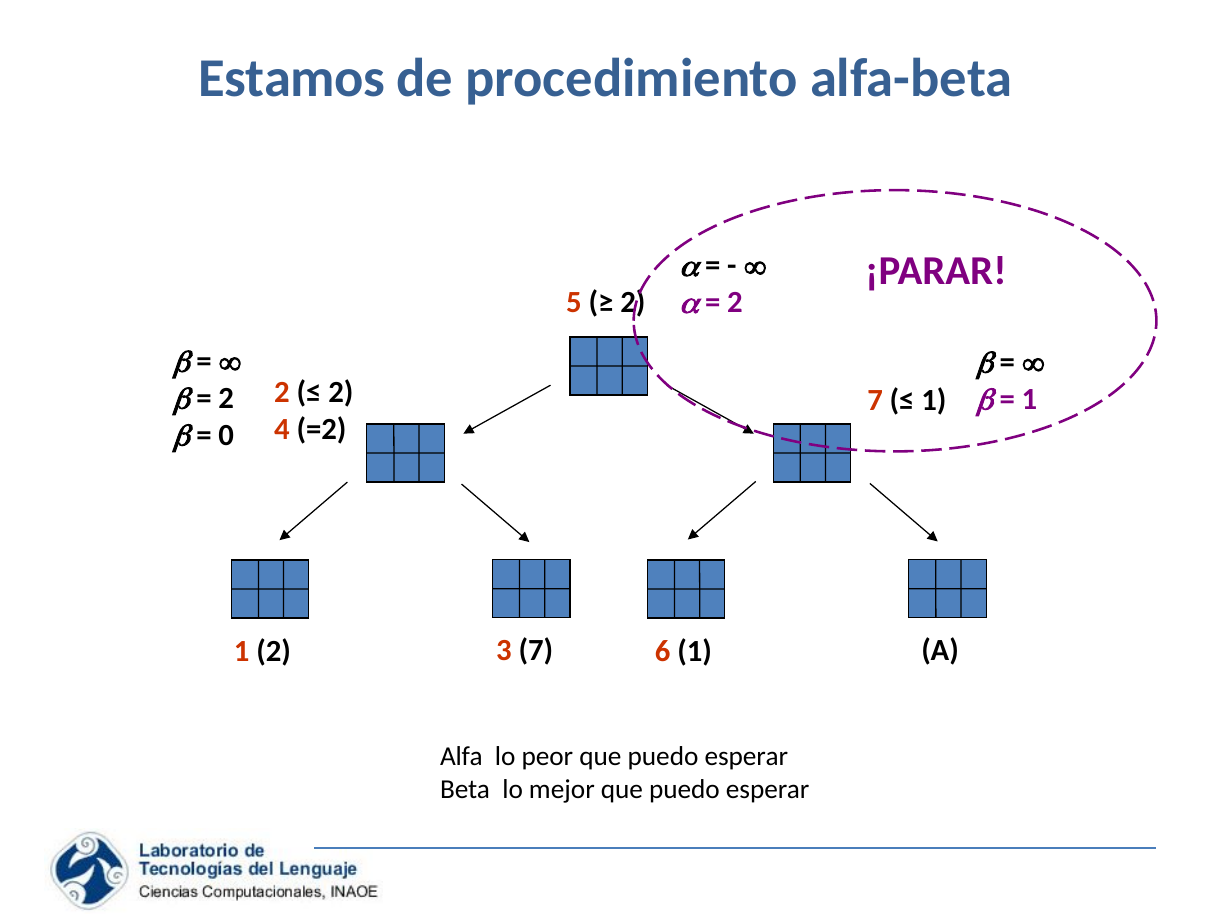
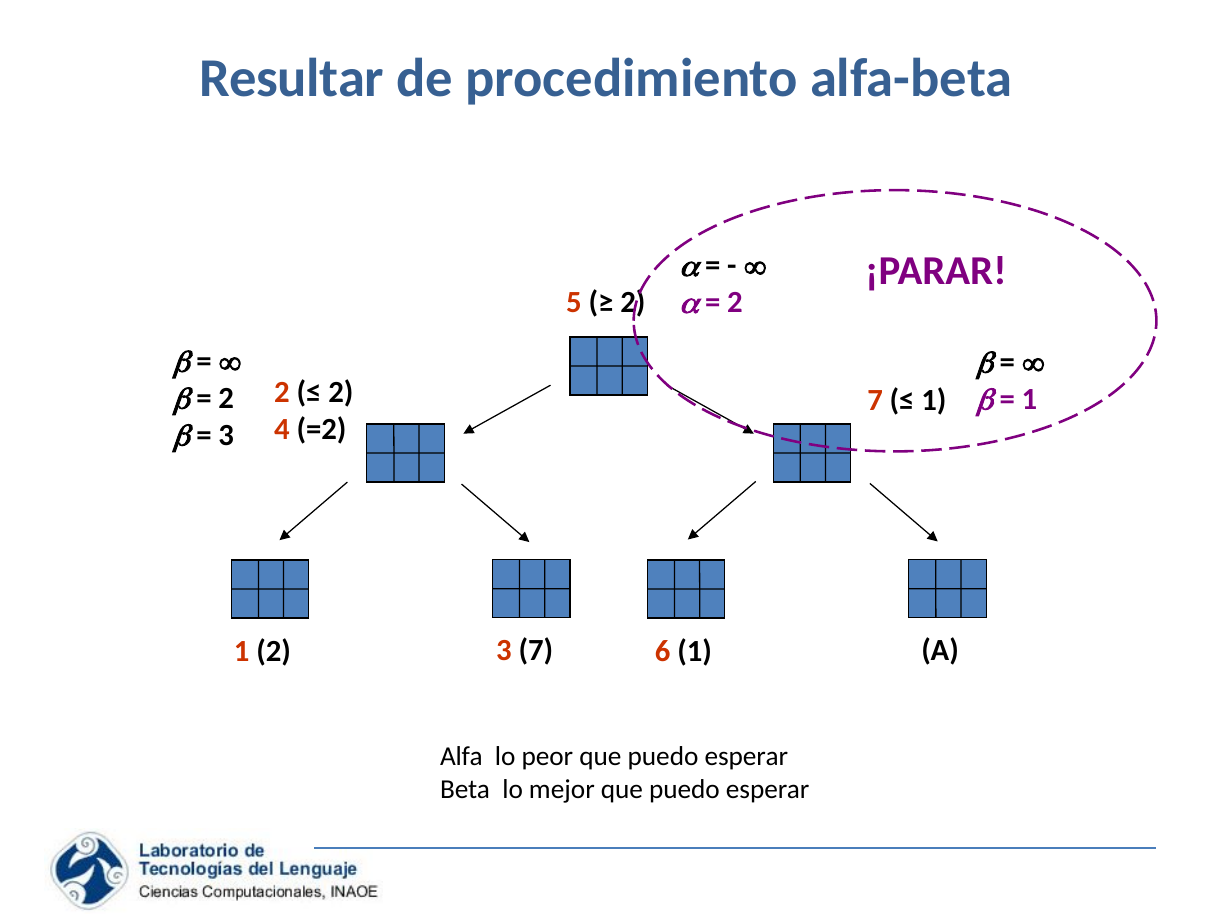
Estamos: Estamos -> Resultar
0 at (226, 435): 0 -> 3
